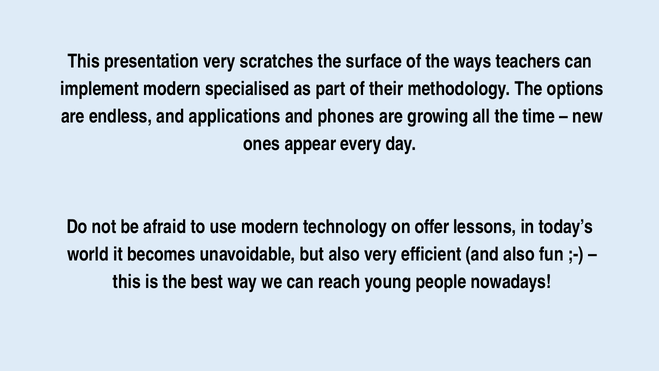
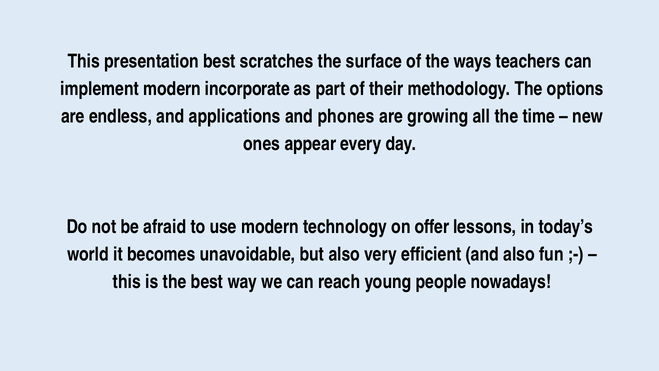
presentation very: very -> best
specialised: specialised -> incorporate
